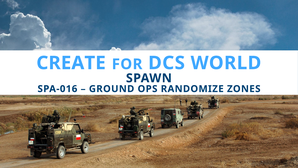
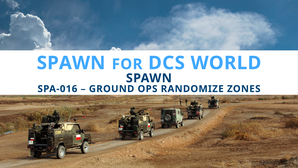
CREATE at (71, 63): CREATE -> SPAWN
